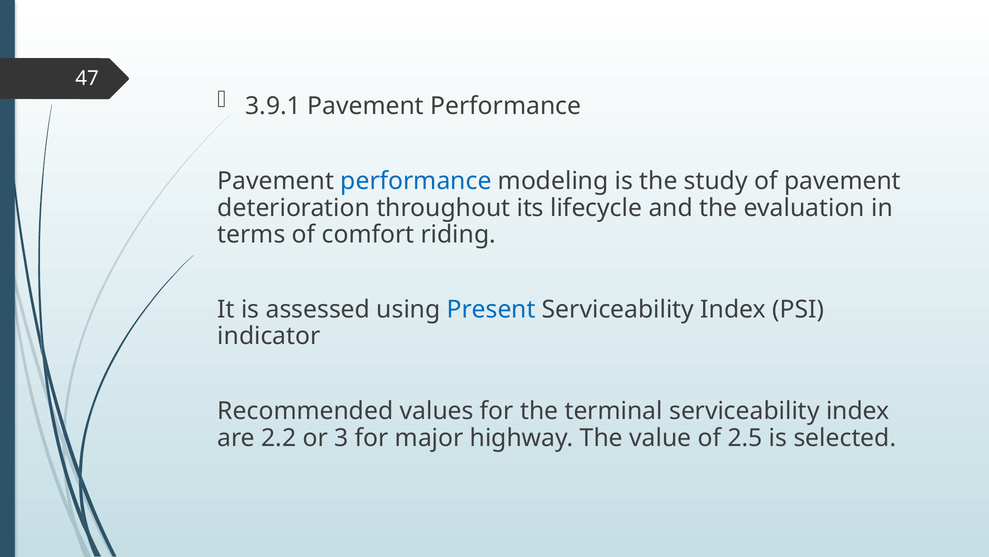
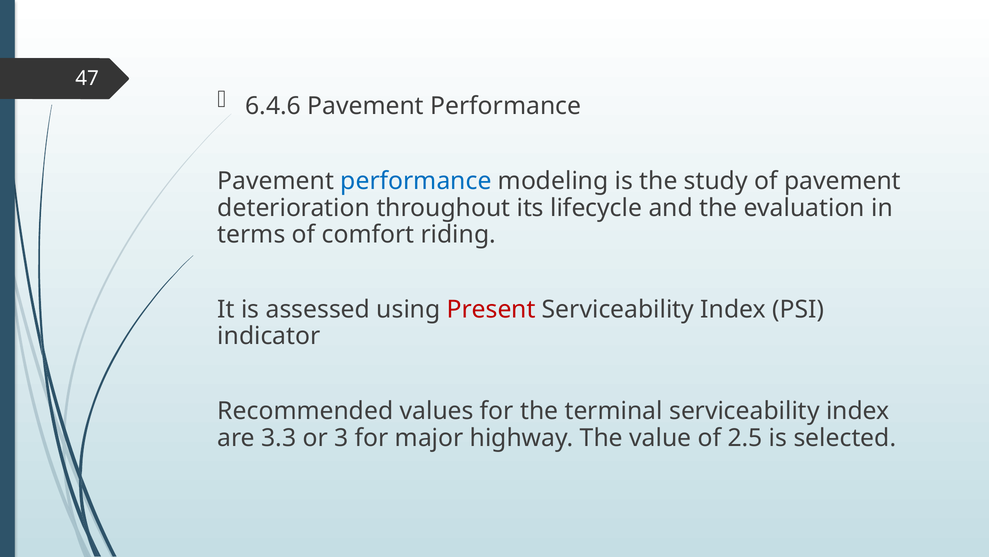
3.9.1: 3.9.1 -> 6.4.6
Present colour: blue -> red
2.2: 2.2 -> 3.3
